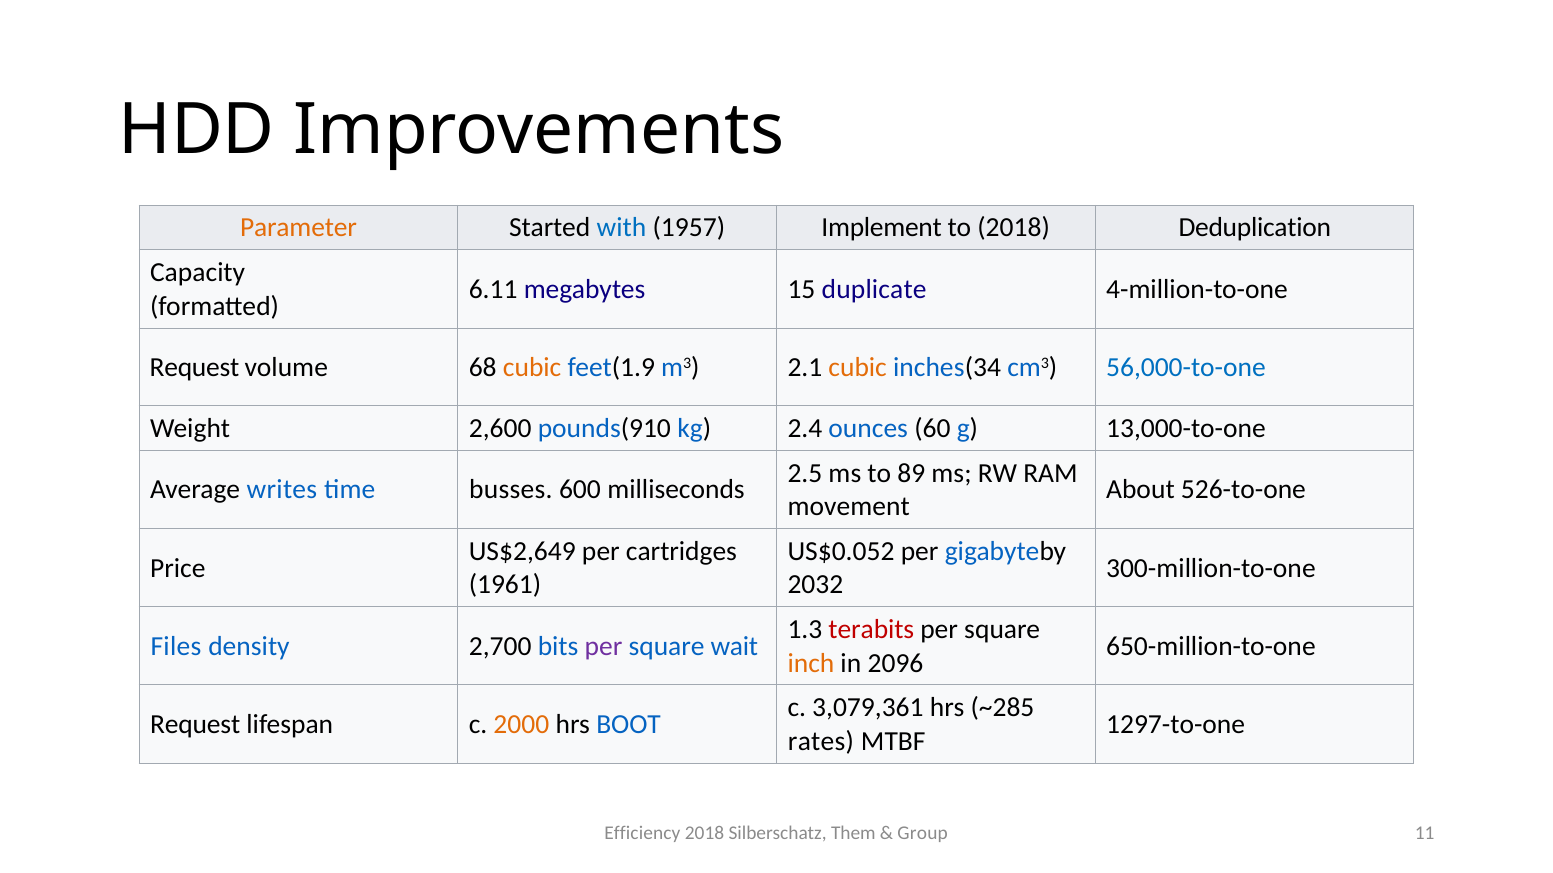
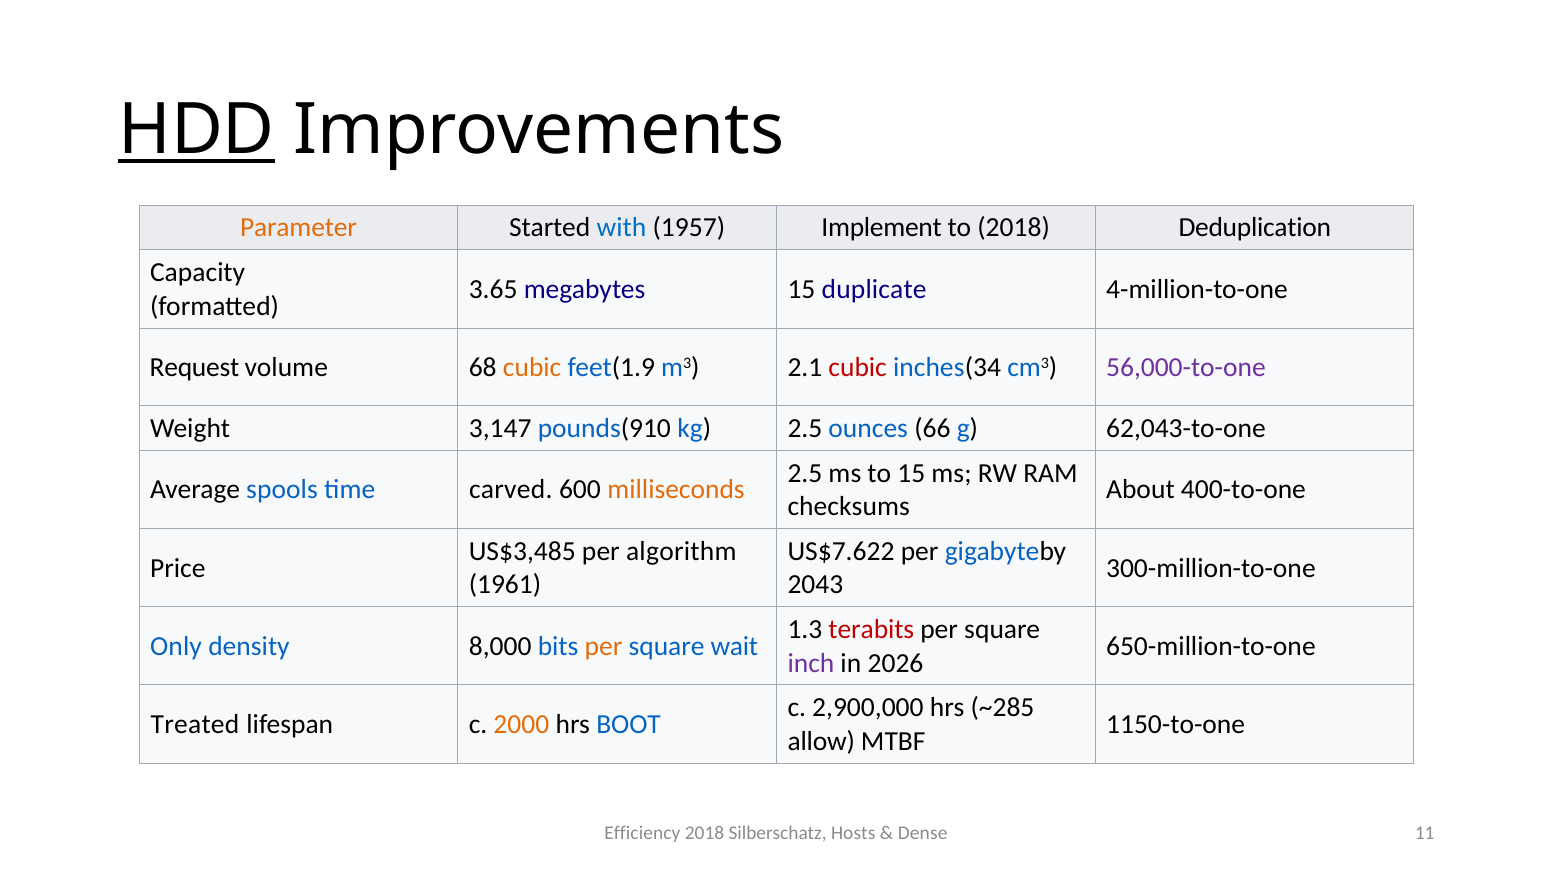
HDD underline: none -> present
6.11: 6.11 -> 3.65
cubic at (858, 367) colour: orange -> red
56,000-to-one colour: blue -> purple
2,600: 2,600 -> 3,147
kg 2.4: 2.4 -> 2.5
60: 60 -> 66
13,000-to-one: 13,000-to-one -> 62,043-to-one
to 89: 89 -> 15
writes: writes -> spools
busses: busses -> carved
milliseconds colour: black -> orange
526-to-one: 526-to-one -> 400-to-one
movement: movement -> checksums
US$2,649: US$2,649 -> US$3,485
cartridges: cartridges -> algorithm
US$0.052: US$0.052 -> US$7.622
2032: 2032 -> 2043
Files: Files -> Only
2,700: 2,700 -> 8,000
per at (604, 647) colour: purple -> orange
inch colour: orange -> purple
2096: 2096 -> 2026
3,079,361: 3,079,361 -> 2,900,000
Request at (195, 725): Request -> Treated
1297-to-one: 1297-to-one -> 1150-to-one
rates: rates -> allow
Them: Them -> Hosts
Group: Group -> Dense
